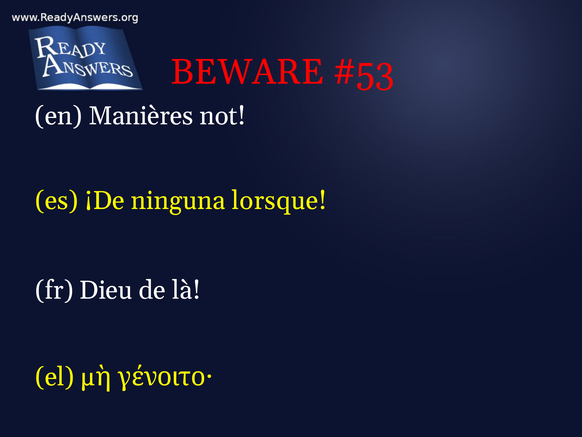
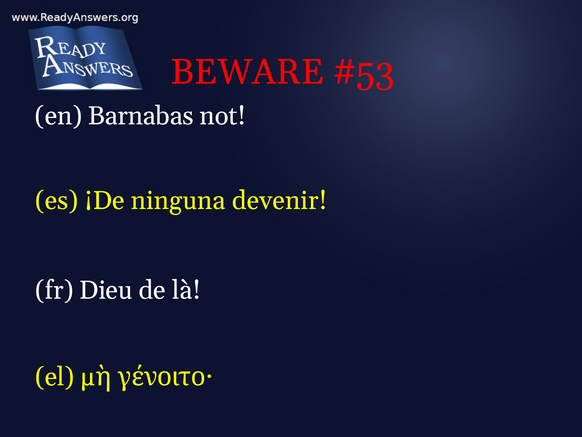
Manières: Manières -> Barnabas
lorsque: lorsque -> devenir
